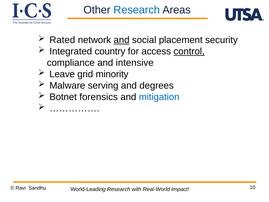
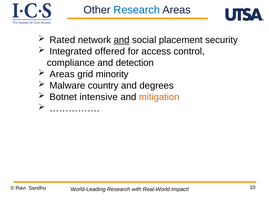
country: country -> offered
control underline: present -> none
intensive: intensive -> detection
Leave at (62, 74): Leave -> Areas
serving: serving -> country
forensics: forensics -> intensive
mitigation colour: blue -> orange
